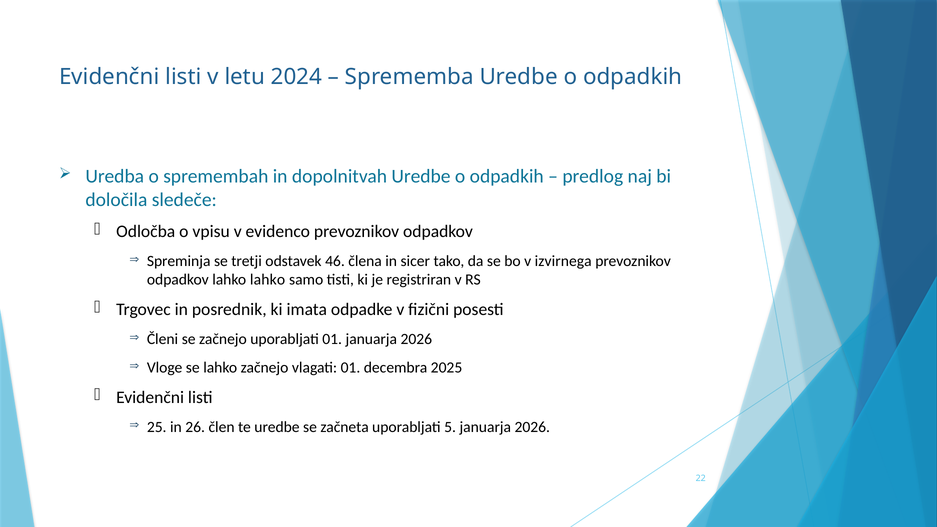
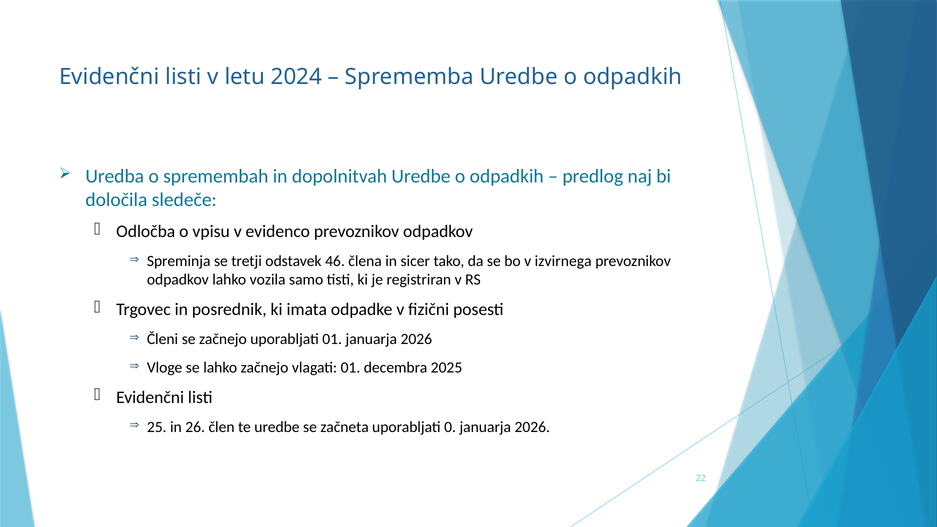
lahko lahko: lahko -> vozila
5: 5 -> 0
